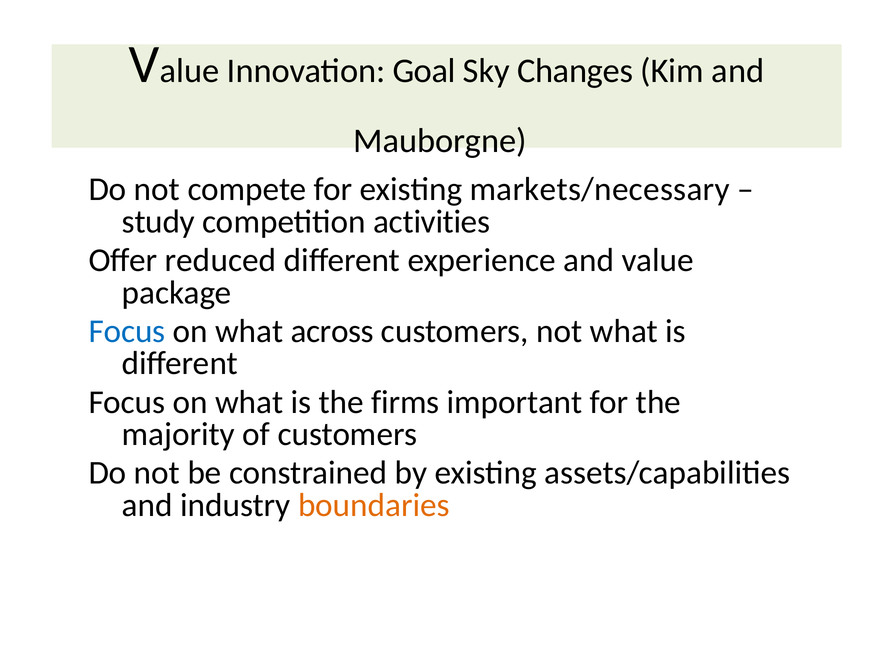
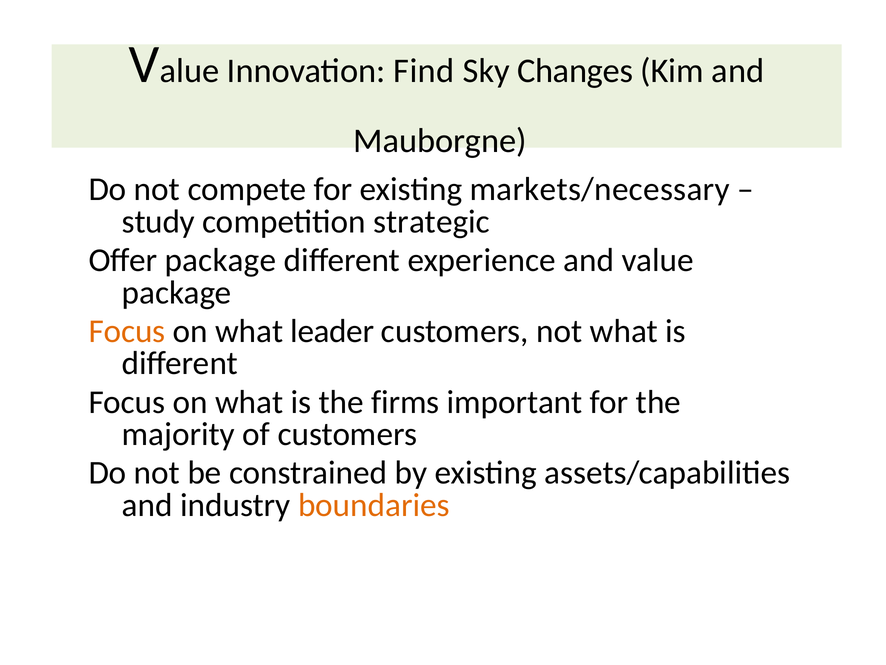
Goal: Goal -> Find
activities: activities -> strategic
Offer reduced: reduced -> package
Focus at (127, 331) colour: blue -> orange
across: across -> leader
